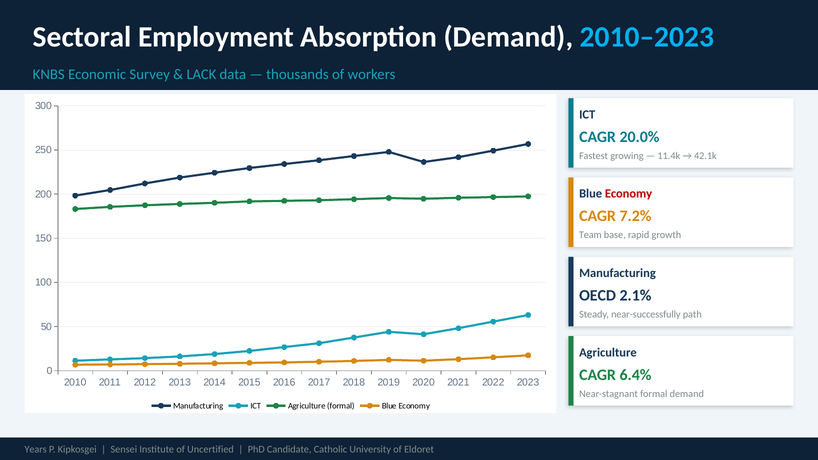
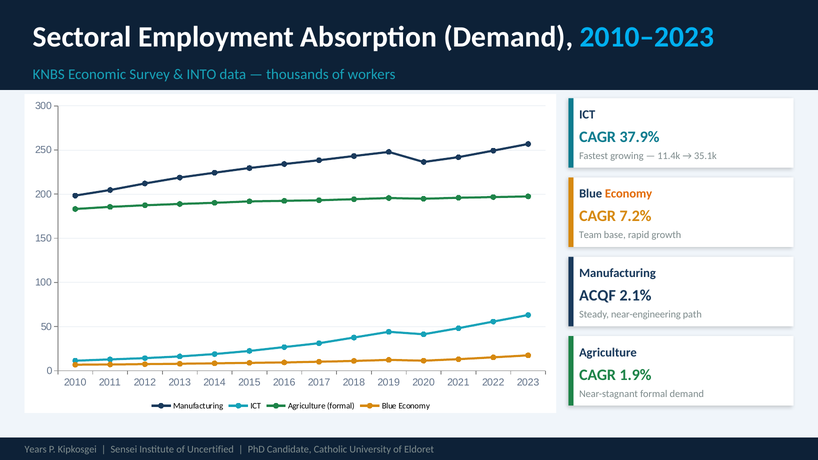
LACK: LACK -> INTO
20.0%: 20.0% -> 37.9%
42.1k: 42.1k -> 35.1k
Economy at (628, 194) colour: red -> orange
OECD: OECD -> ACQF
near-successfully: near-successfully -> near-engineering
6.4%: 6.4% -> 1.9%
